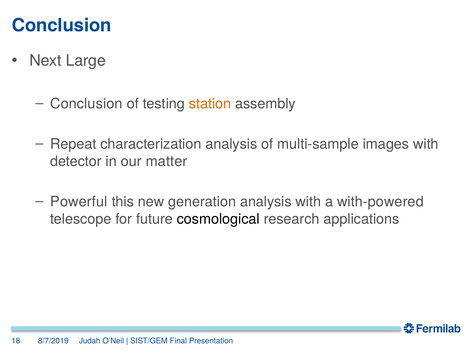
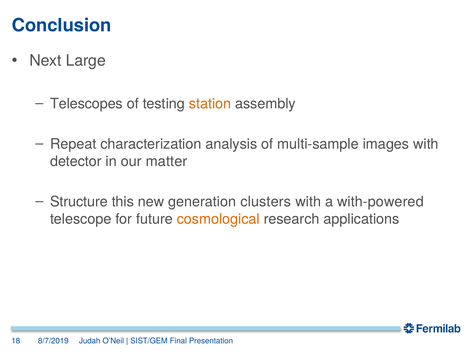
Conclusion at (86, 104): Conclusion -> Telescopes
Powerful: Powerful -> Structure
generation analysis: analysis -> clusters
cosmological colour: black -> orange
